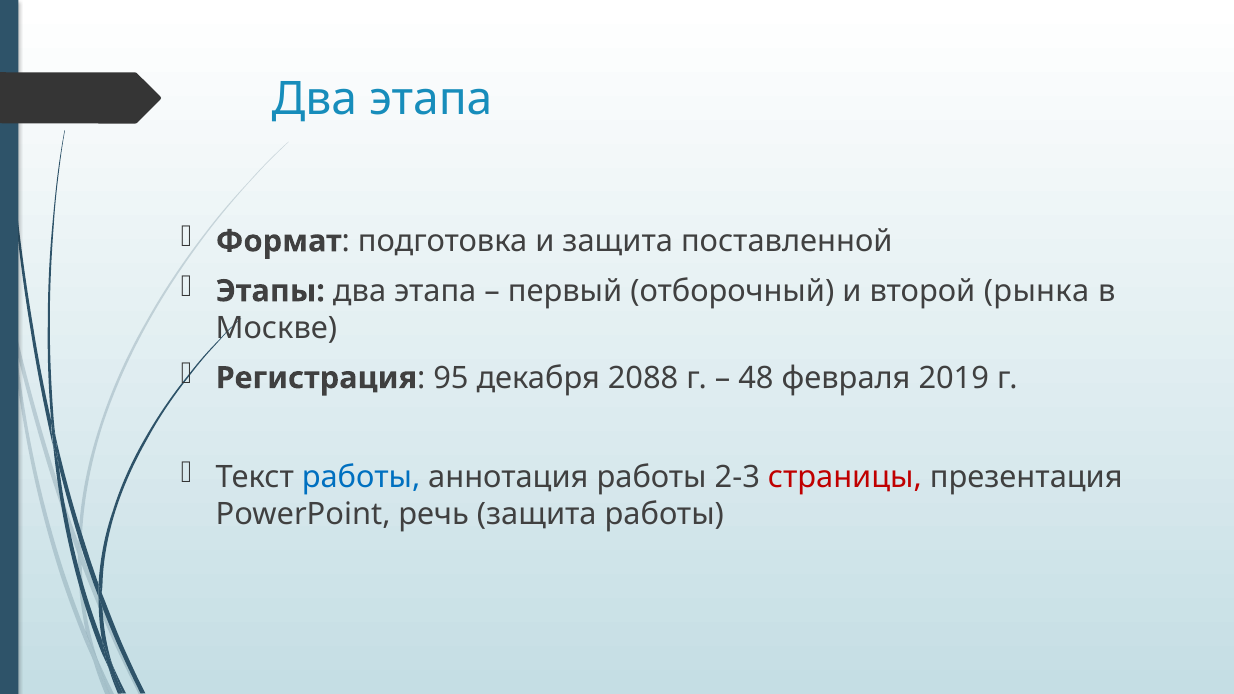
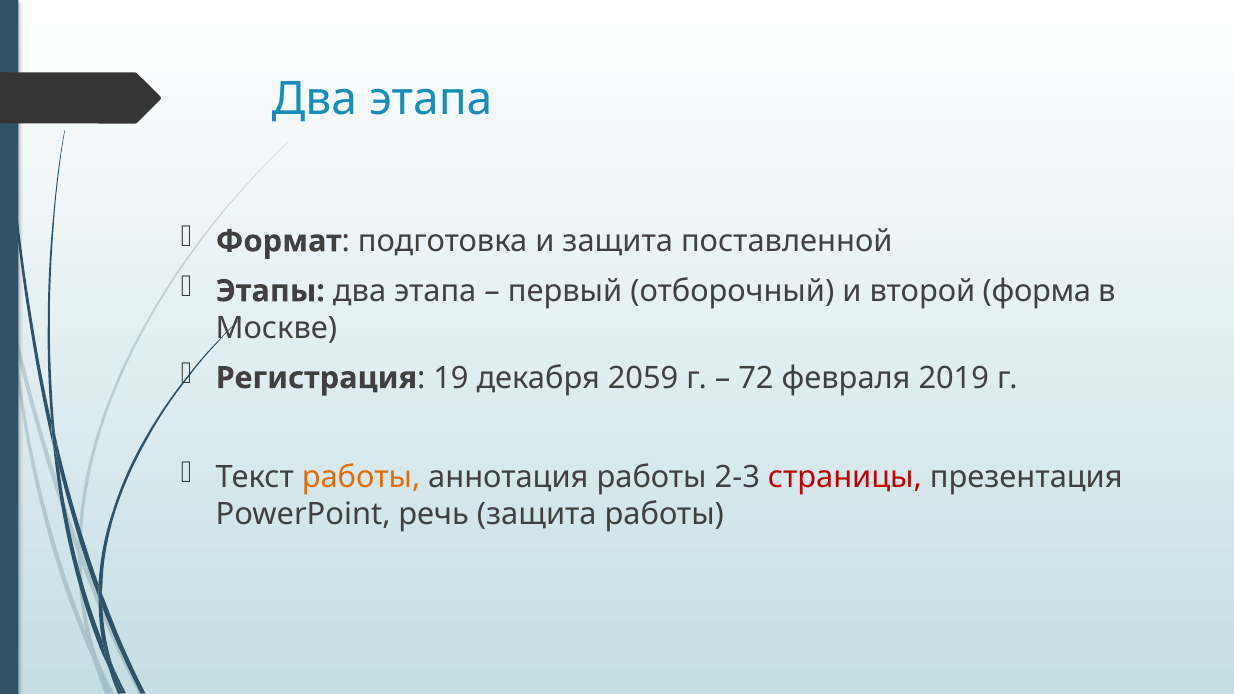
рынка: рынка -> форма
95: 95 -> 19
2088: 2088 -> 2059
48: 48 -> 72
работы at (361, 478) colour: blue -> orange
